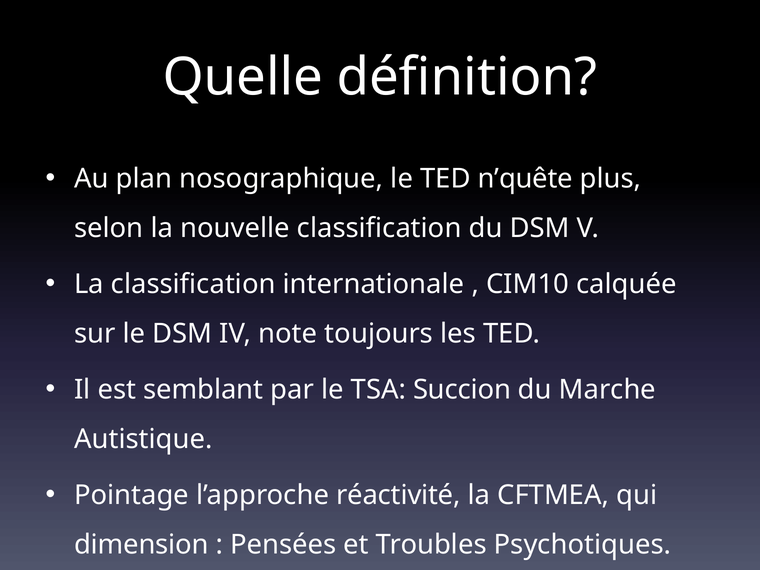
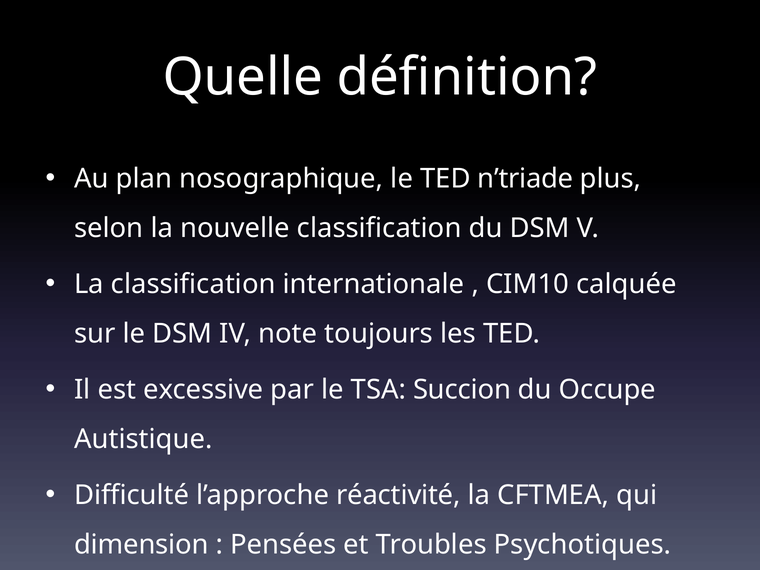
n’quête: n’quête -> n’triade
semblant: semblant -> excessive
Marche: Marche -> Occupe
Pointage: Pointage -> Difficulté
